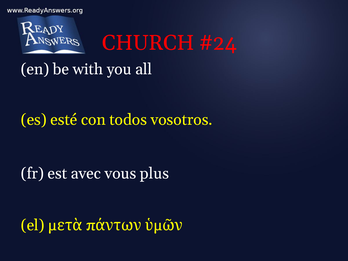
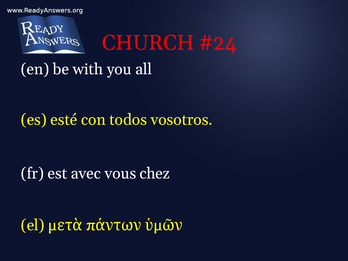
plus: plus -> chez
